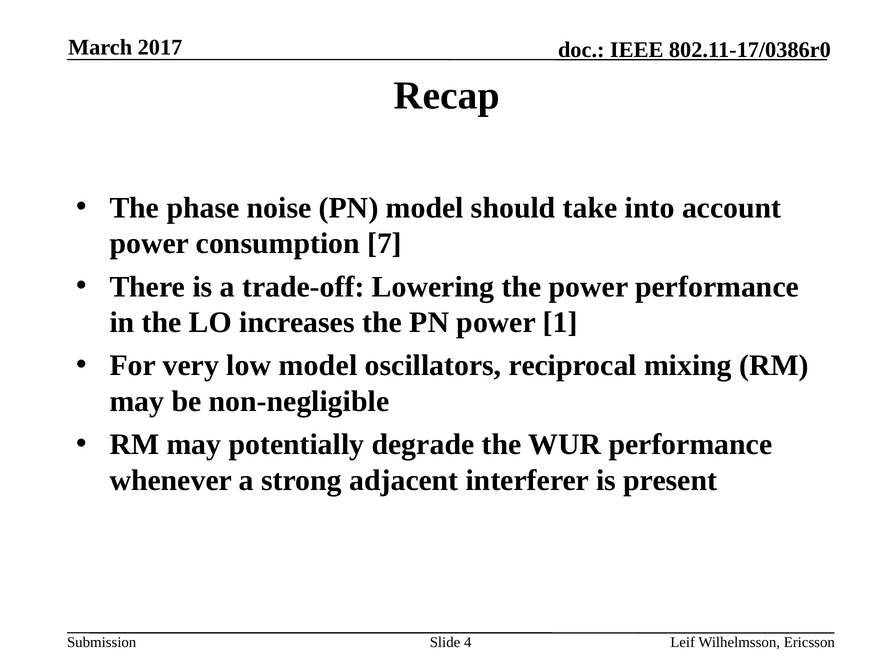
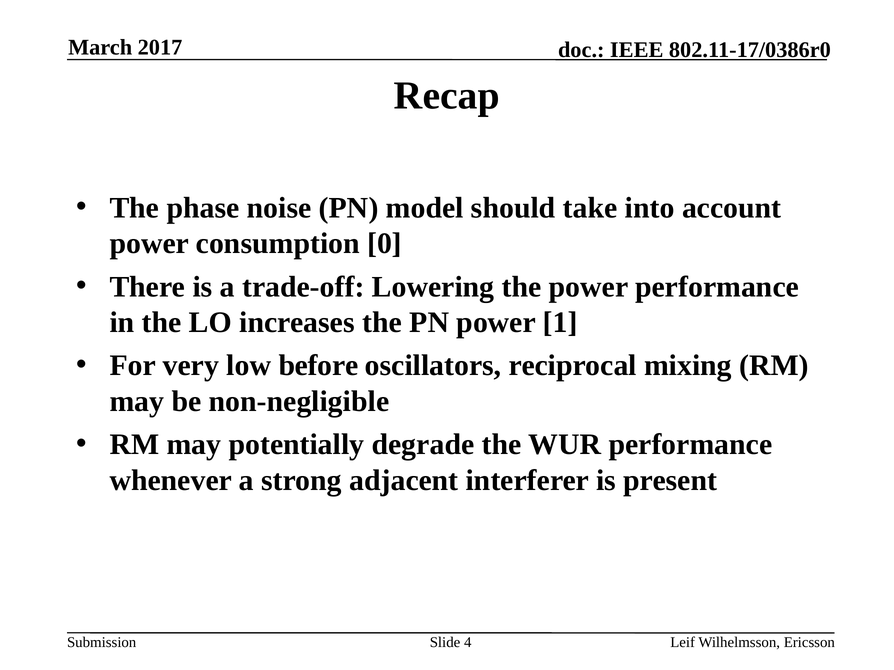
7: 7 -> 0
low model: model -> before
